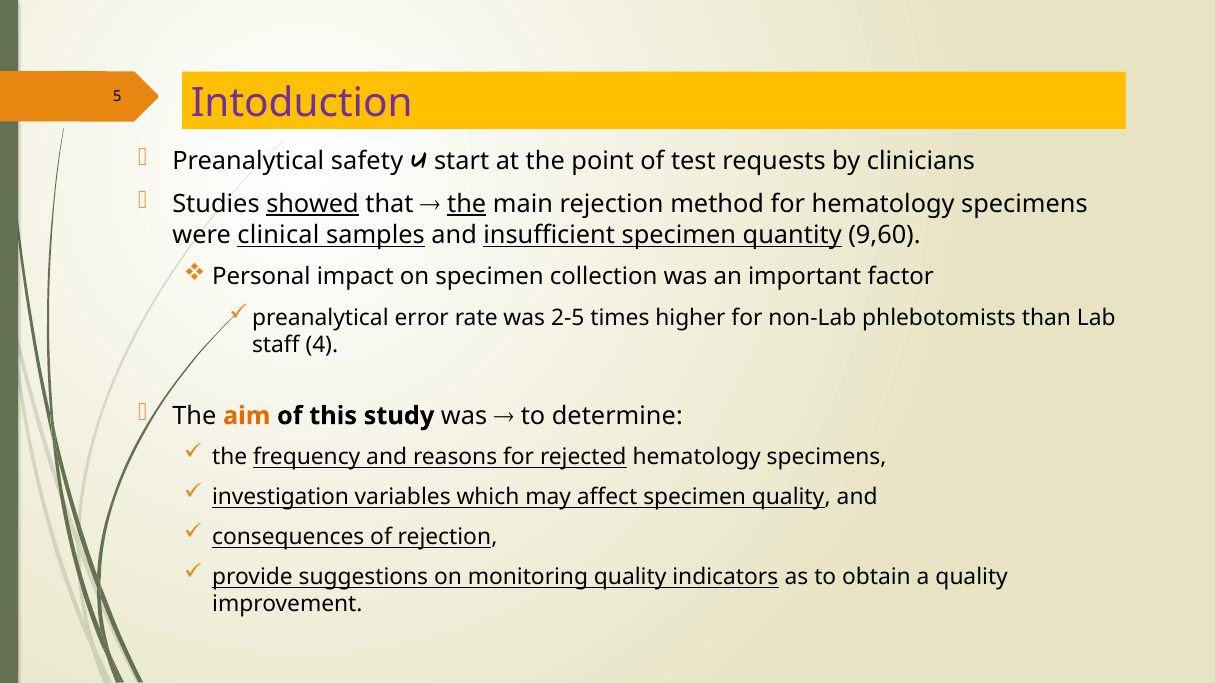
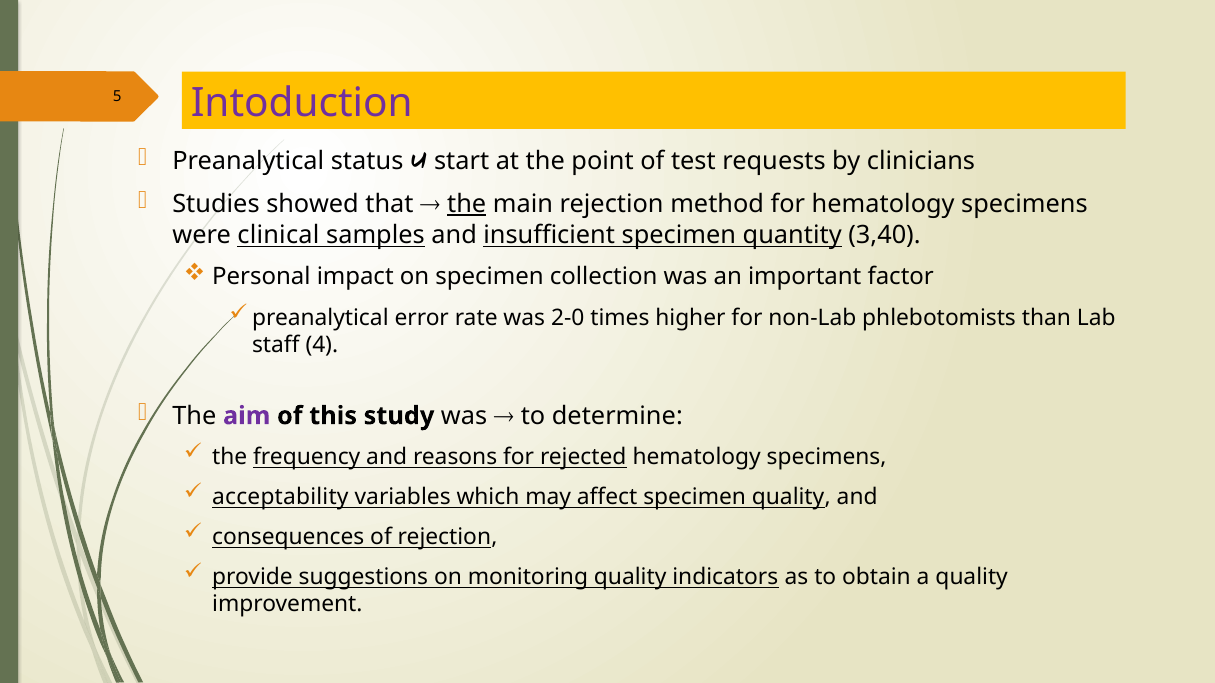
safety: safety -> status
showed underline: present -> none
9,60: 9,60 -> 3,40
2-5: 2-5 -> 2-0
aim colour: orange -> purple
investigation: investigation -> acceptability
